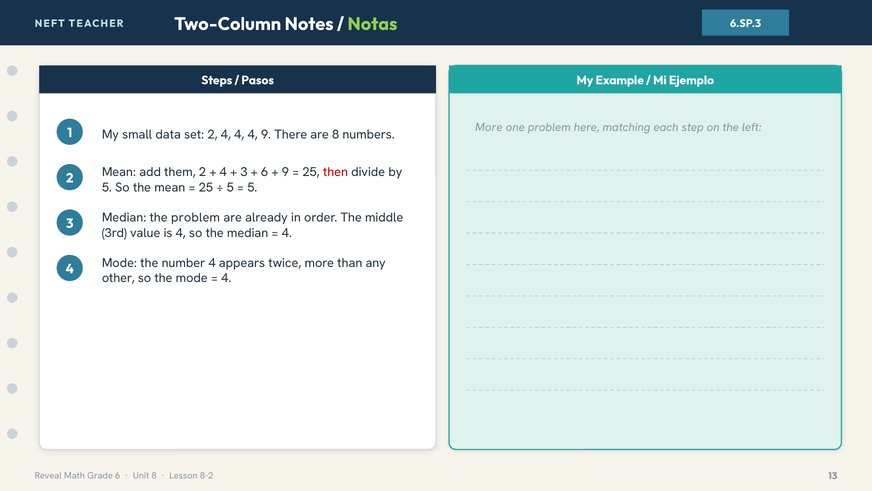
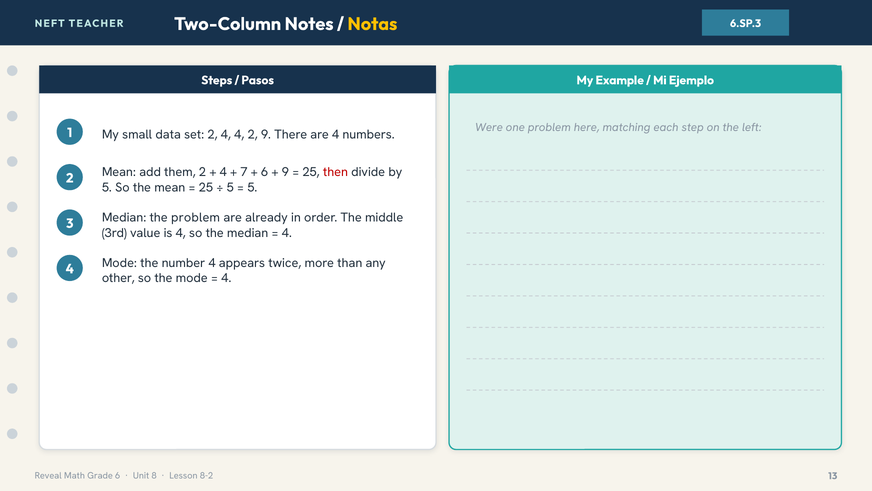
Notas colour: light green -> yellow
More at (489, 127): More -> Were
4 4 4: 4 -> 2
are 8: 8 -> 4
3 at (244, 172): 3 -> 7
